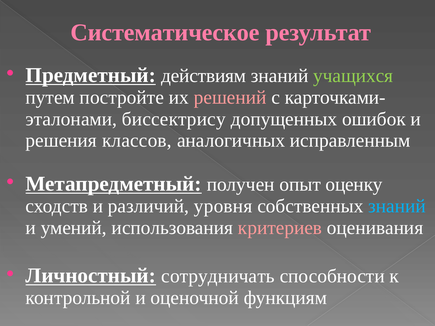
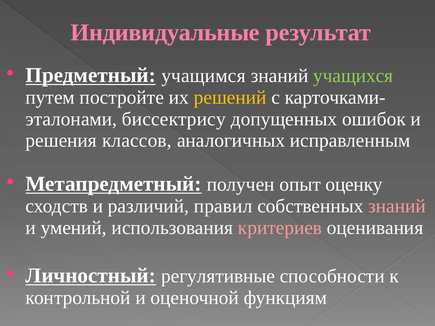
Систематическое: Систематическое -> Индивидуальные
действиям: действиям -> учащимся
решений colour: pink -> yellow
уровня: уровня -> правил
знаний at (397, 206) colour: light blue -> pink
сотрудничать: сотрудничать -> регулятивные
